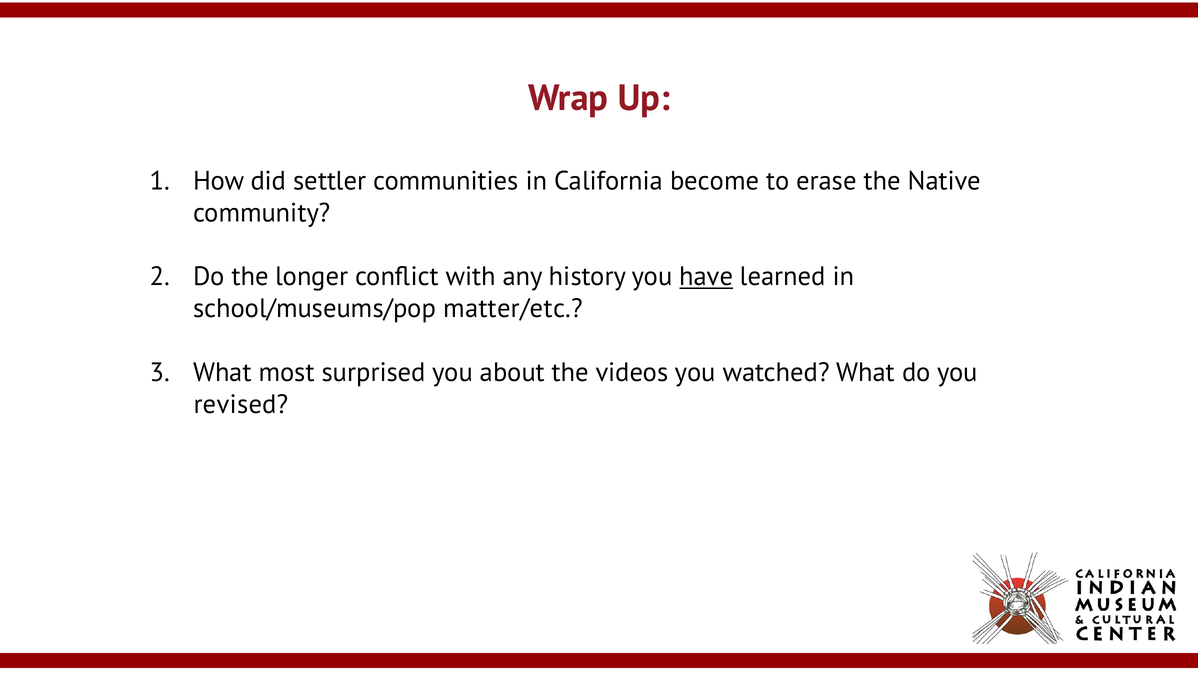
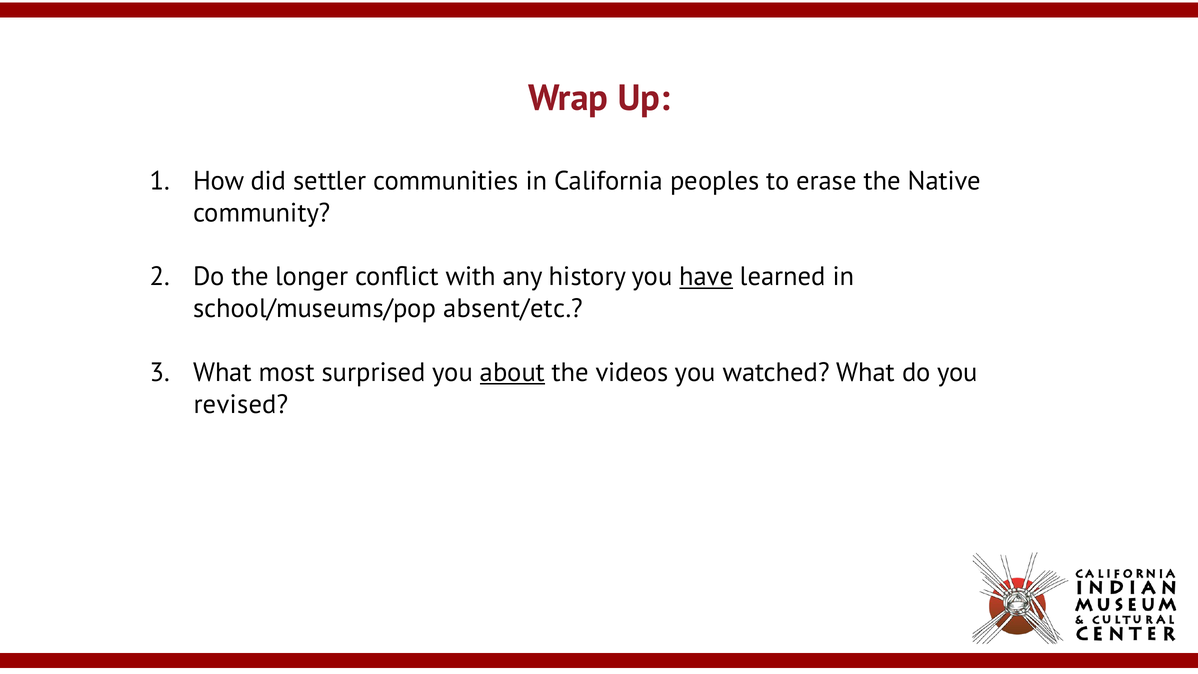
become: become -> peoples
matter/etc: matter/etc -> absent/etc
about underline: none -> present
